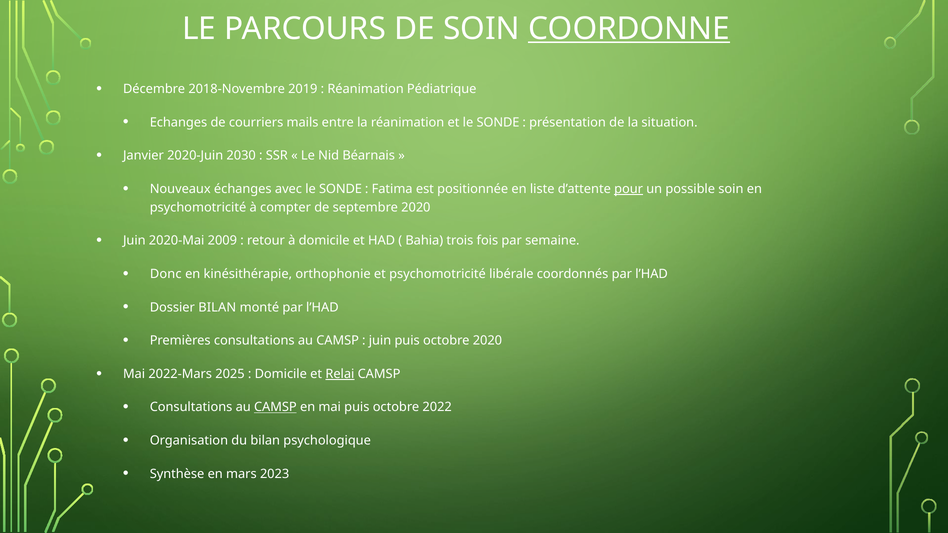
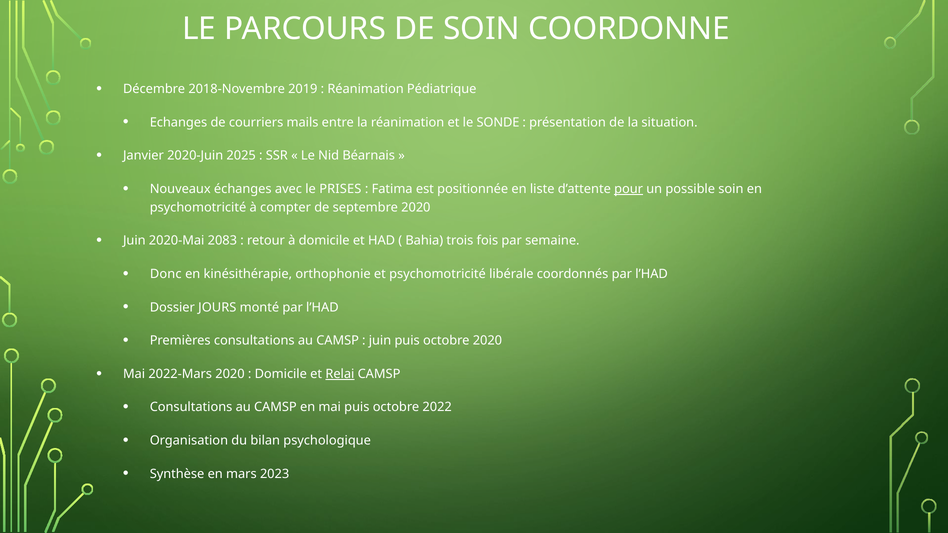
COORDONNE underline: present -> none
2030: 2030 -> 2025
avec le SONDE: SONDE -> PRISES
2009: 2009 -> 2083
Dossier BILAN: BILAN -> JOURS
2022-Mars 2025: 2025 -> 2020
CAMSP at (275, 407) underline: present -> none
